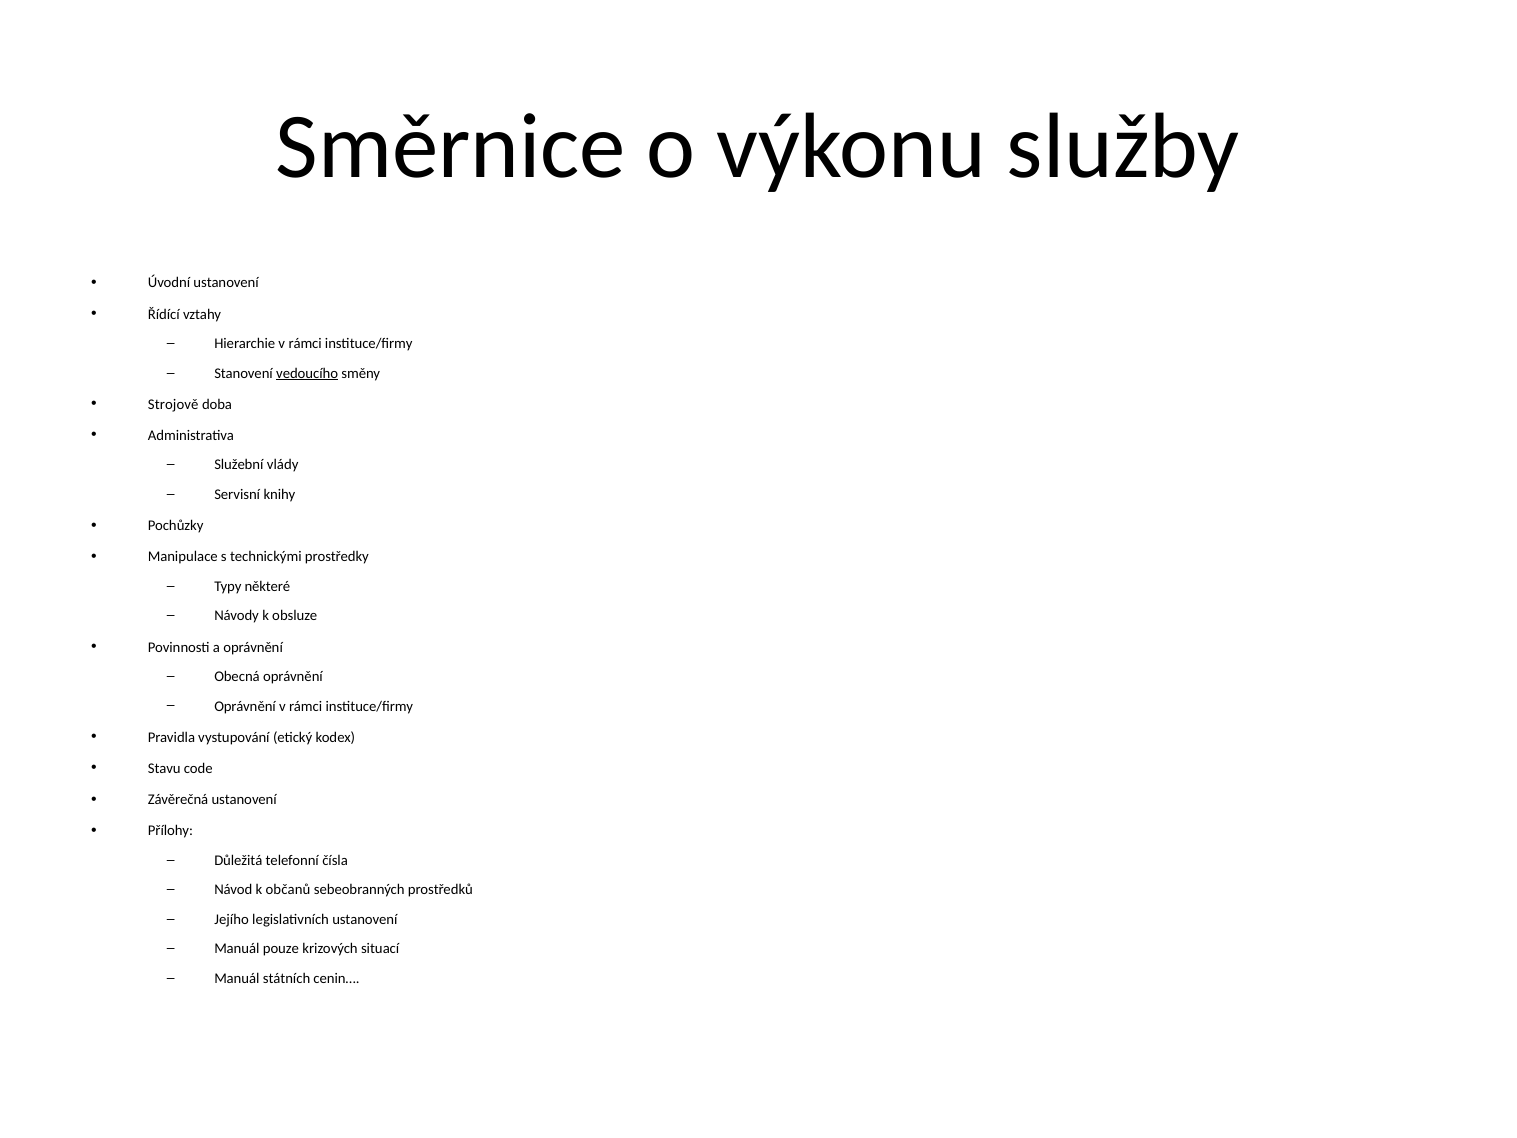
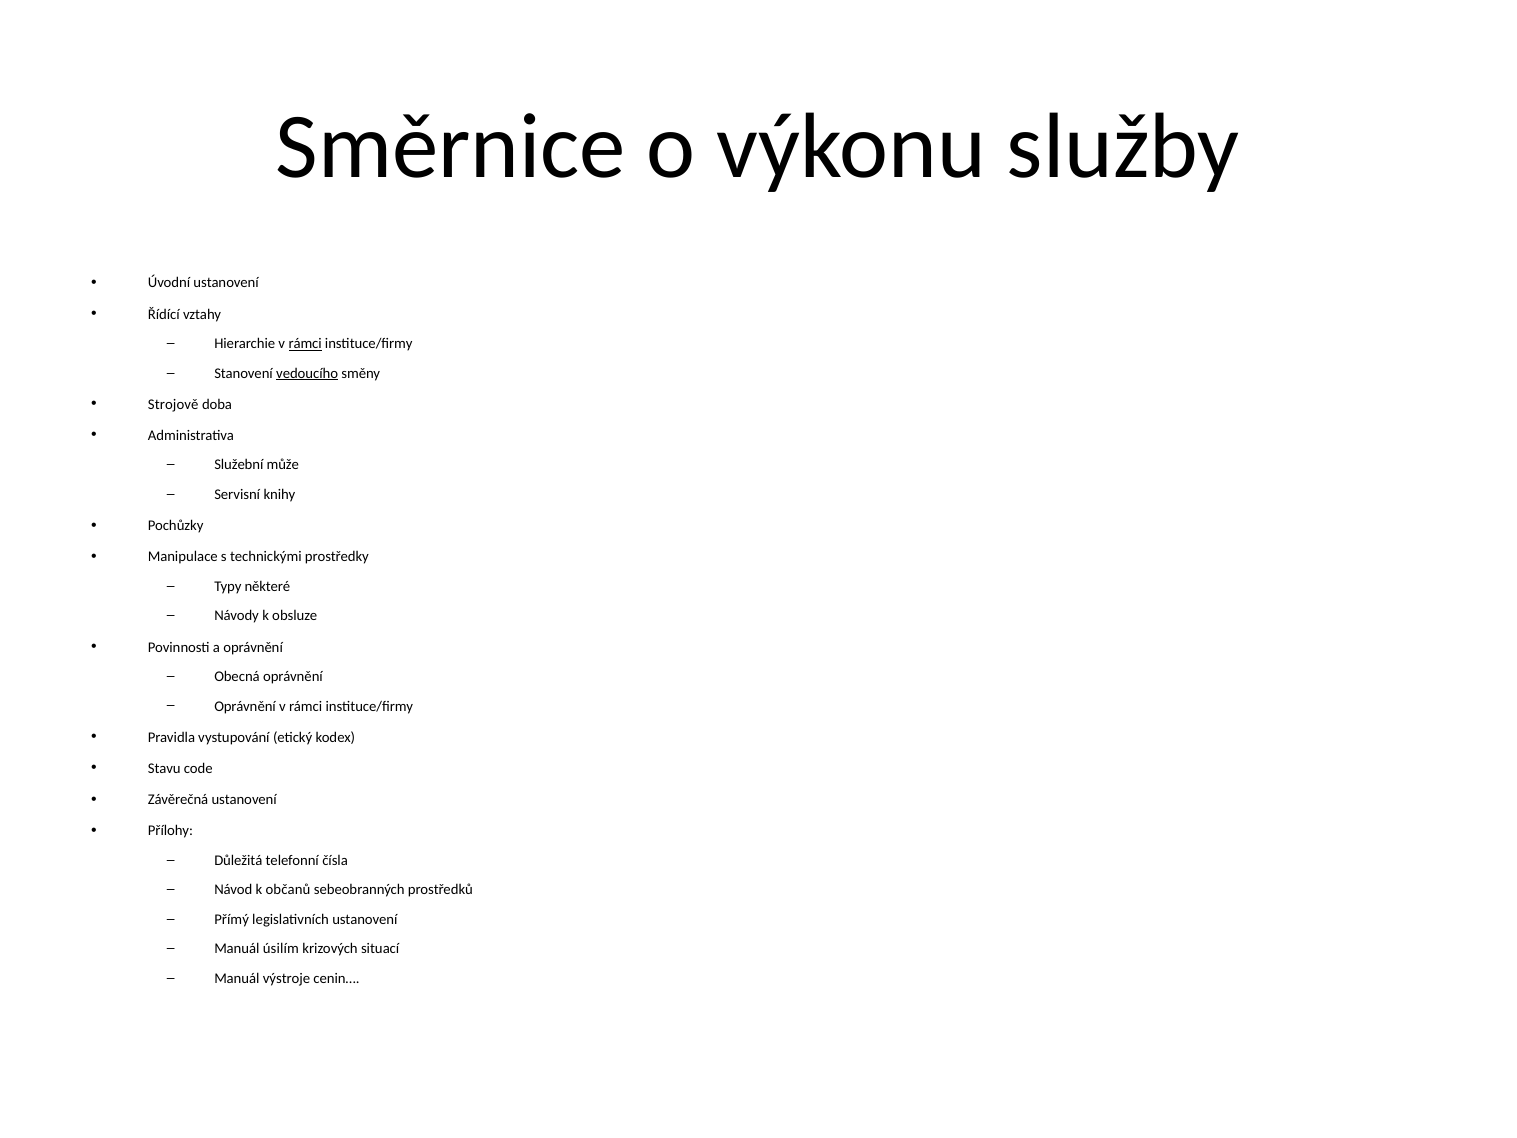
rámci at (305, 344) underline: none -> present
vlády: vlády -> může
Jejího: Jejího -> Přímý
pouze: pouze -> úsilím
státních: státních -> výstroje
